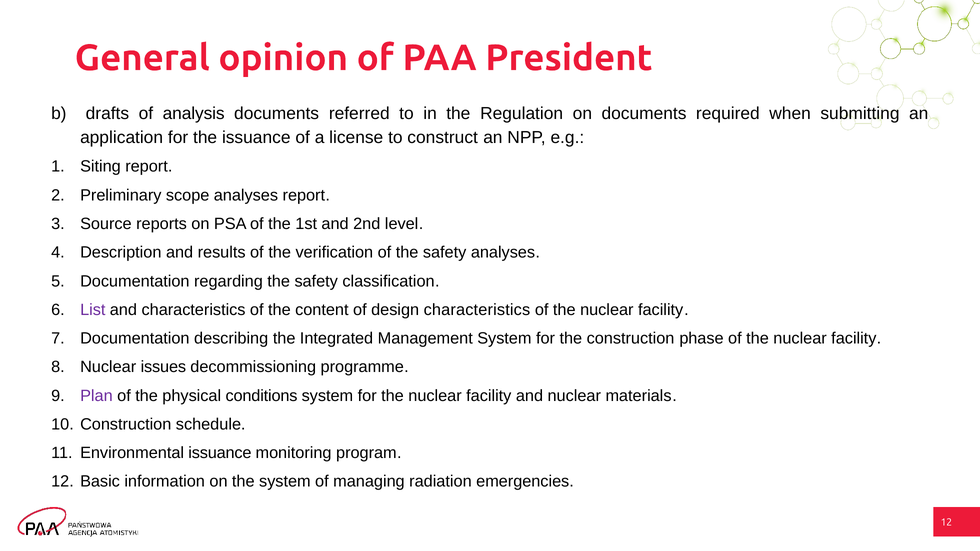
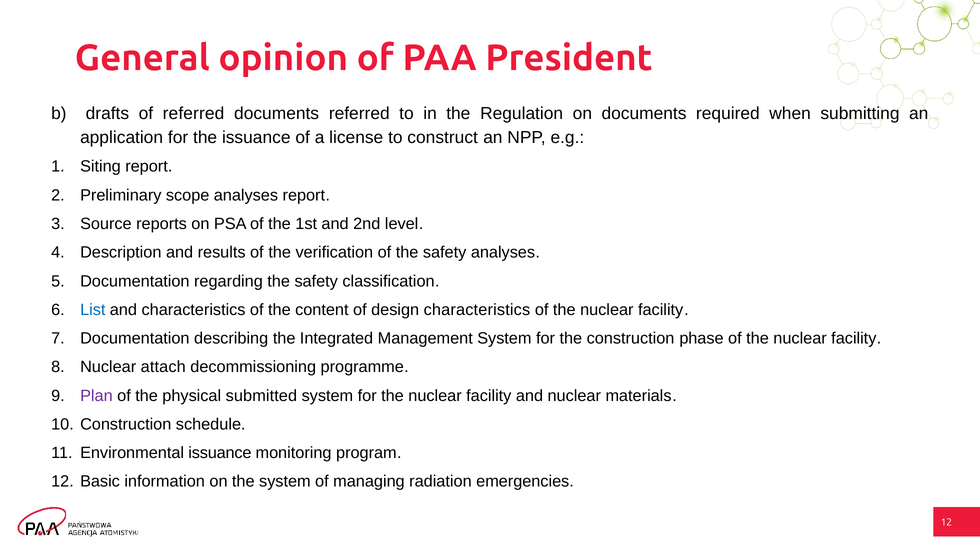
of analysis: analysis -> referred
List colour: purple -> blue
issues: issues -> attach
conditions: conditions -> submitted
